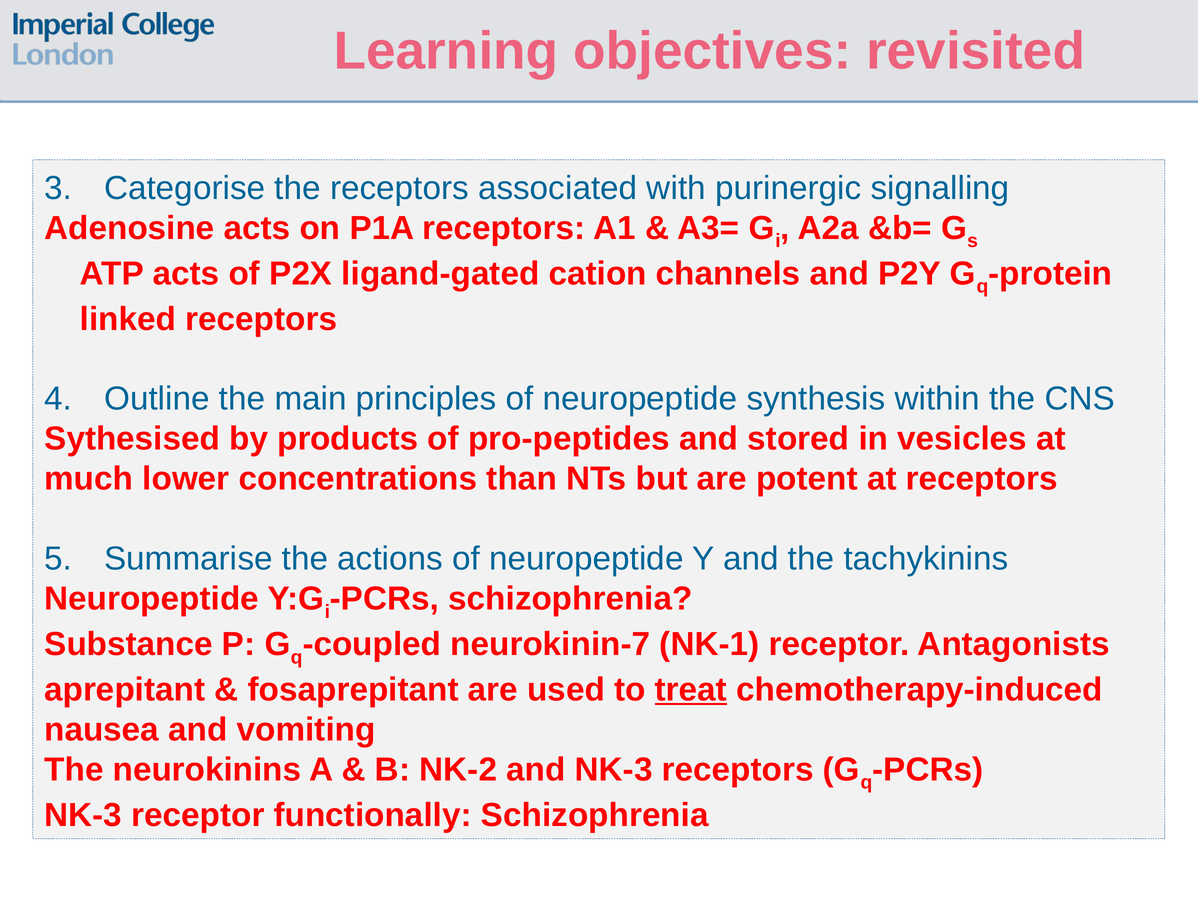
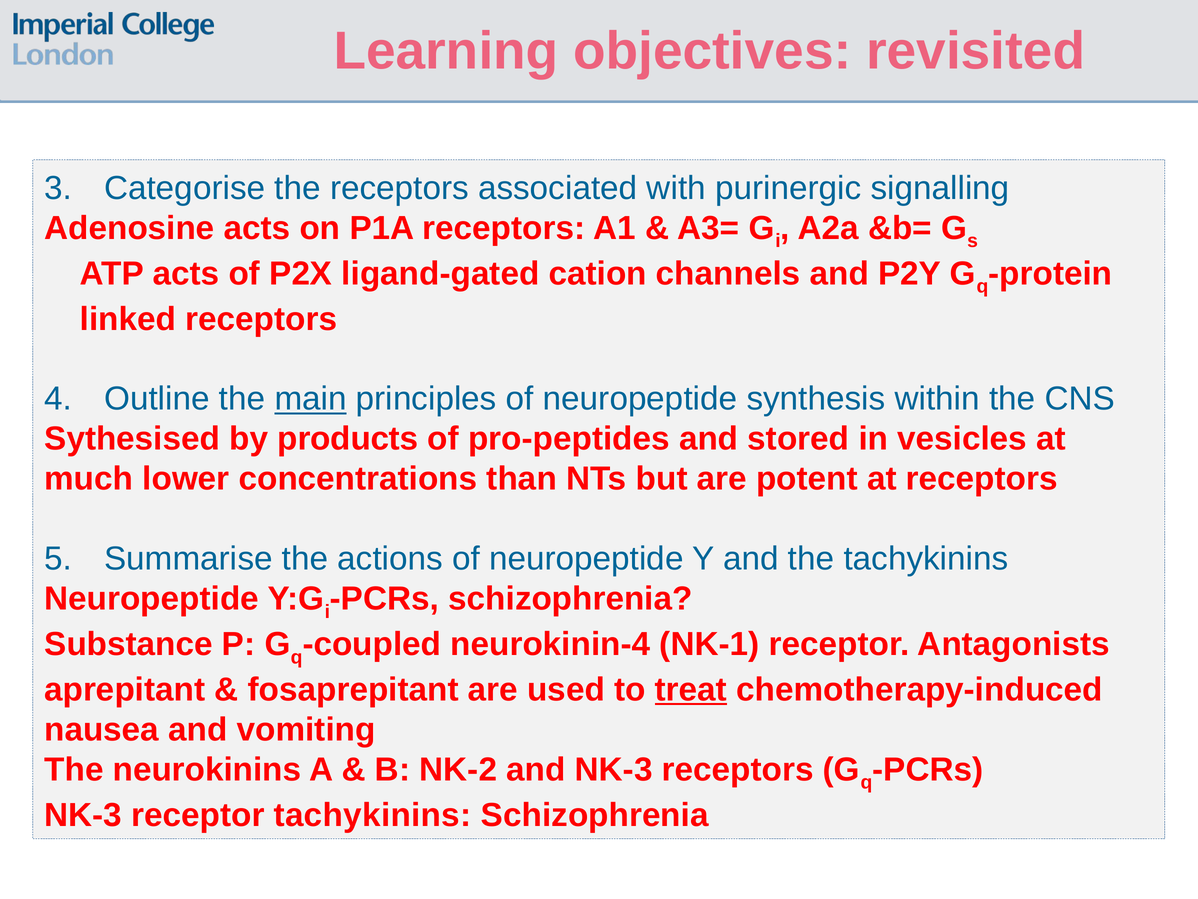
main underline: none -> present
neurokinin-7: neurokinin-7 -> neurokinin-4
receptor functionally: functionally -> tachykinins
